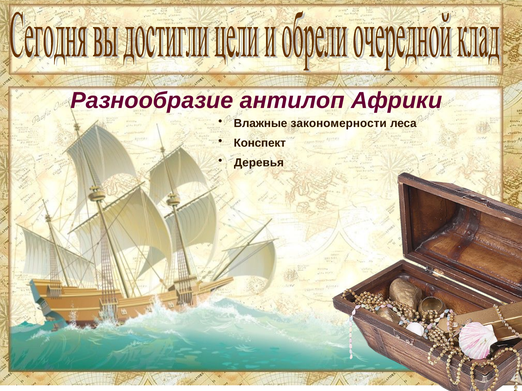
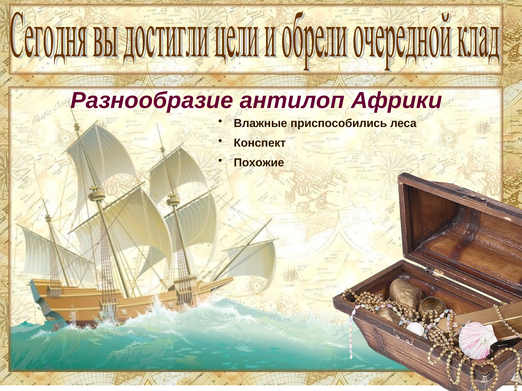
закономерности: закономерности -> приспособились
Деревья: Деревья -> Похожие
